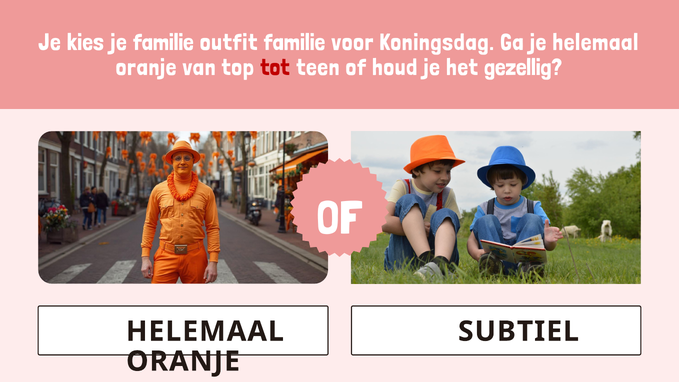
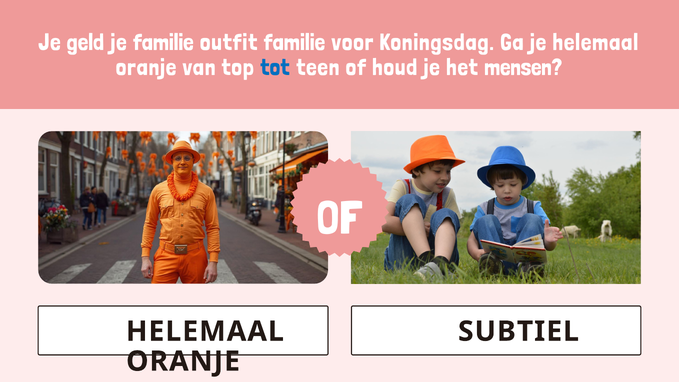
kies: kies -> geld
tot colour: red -> blue
gezellig: gezellig -> mensen
